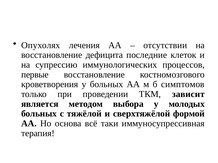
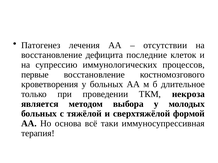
Опухолях: Опухолях -> Патогенез
симптомов: симптомов -> длительное
зависит: зависит -> некроза
